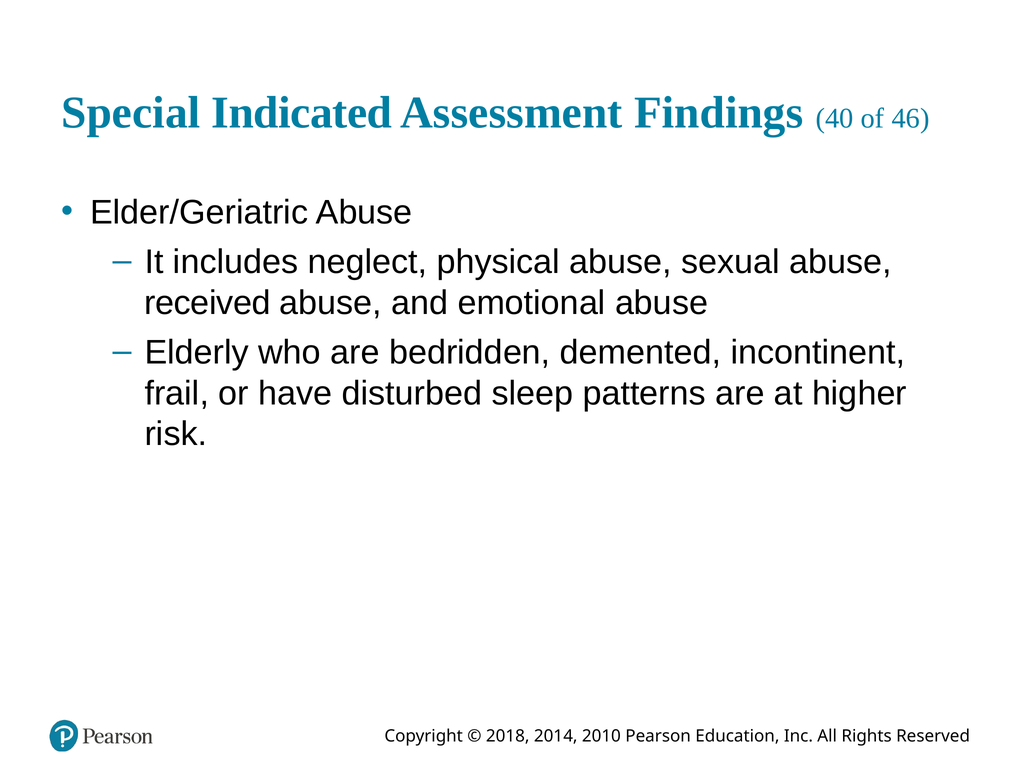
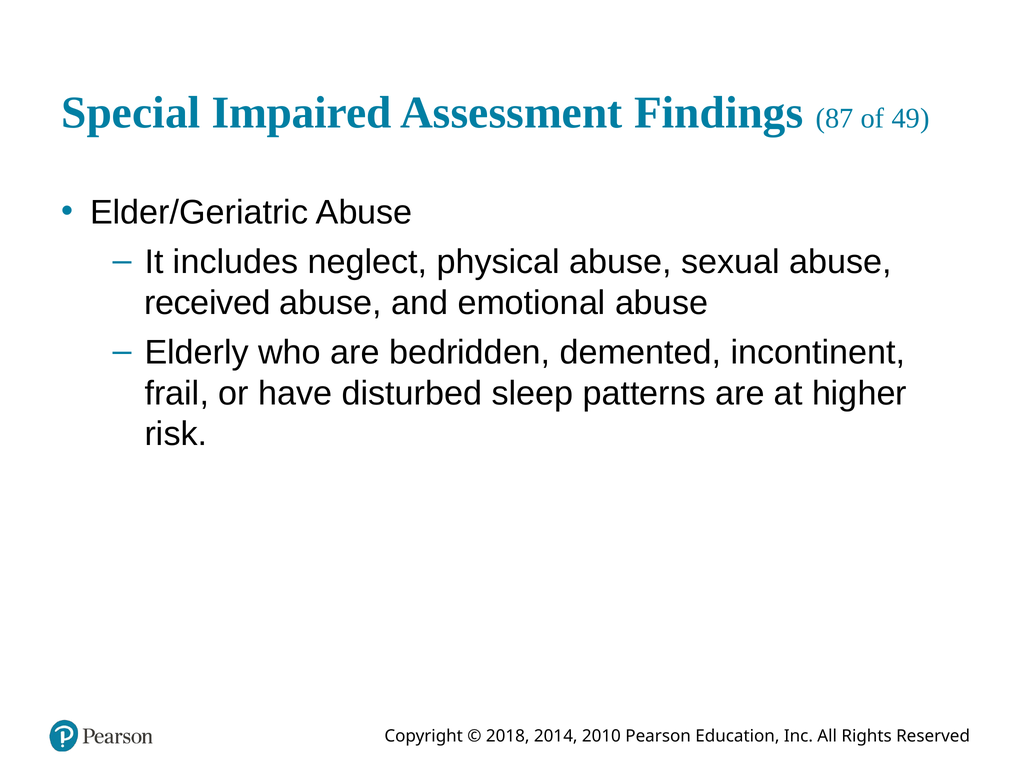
Indicated: Indicated -> Impaired
40: 40 -> 87
46: 46 -> 49
